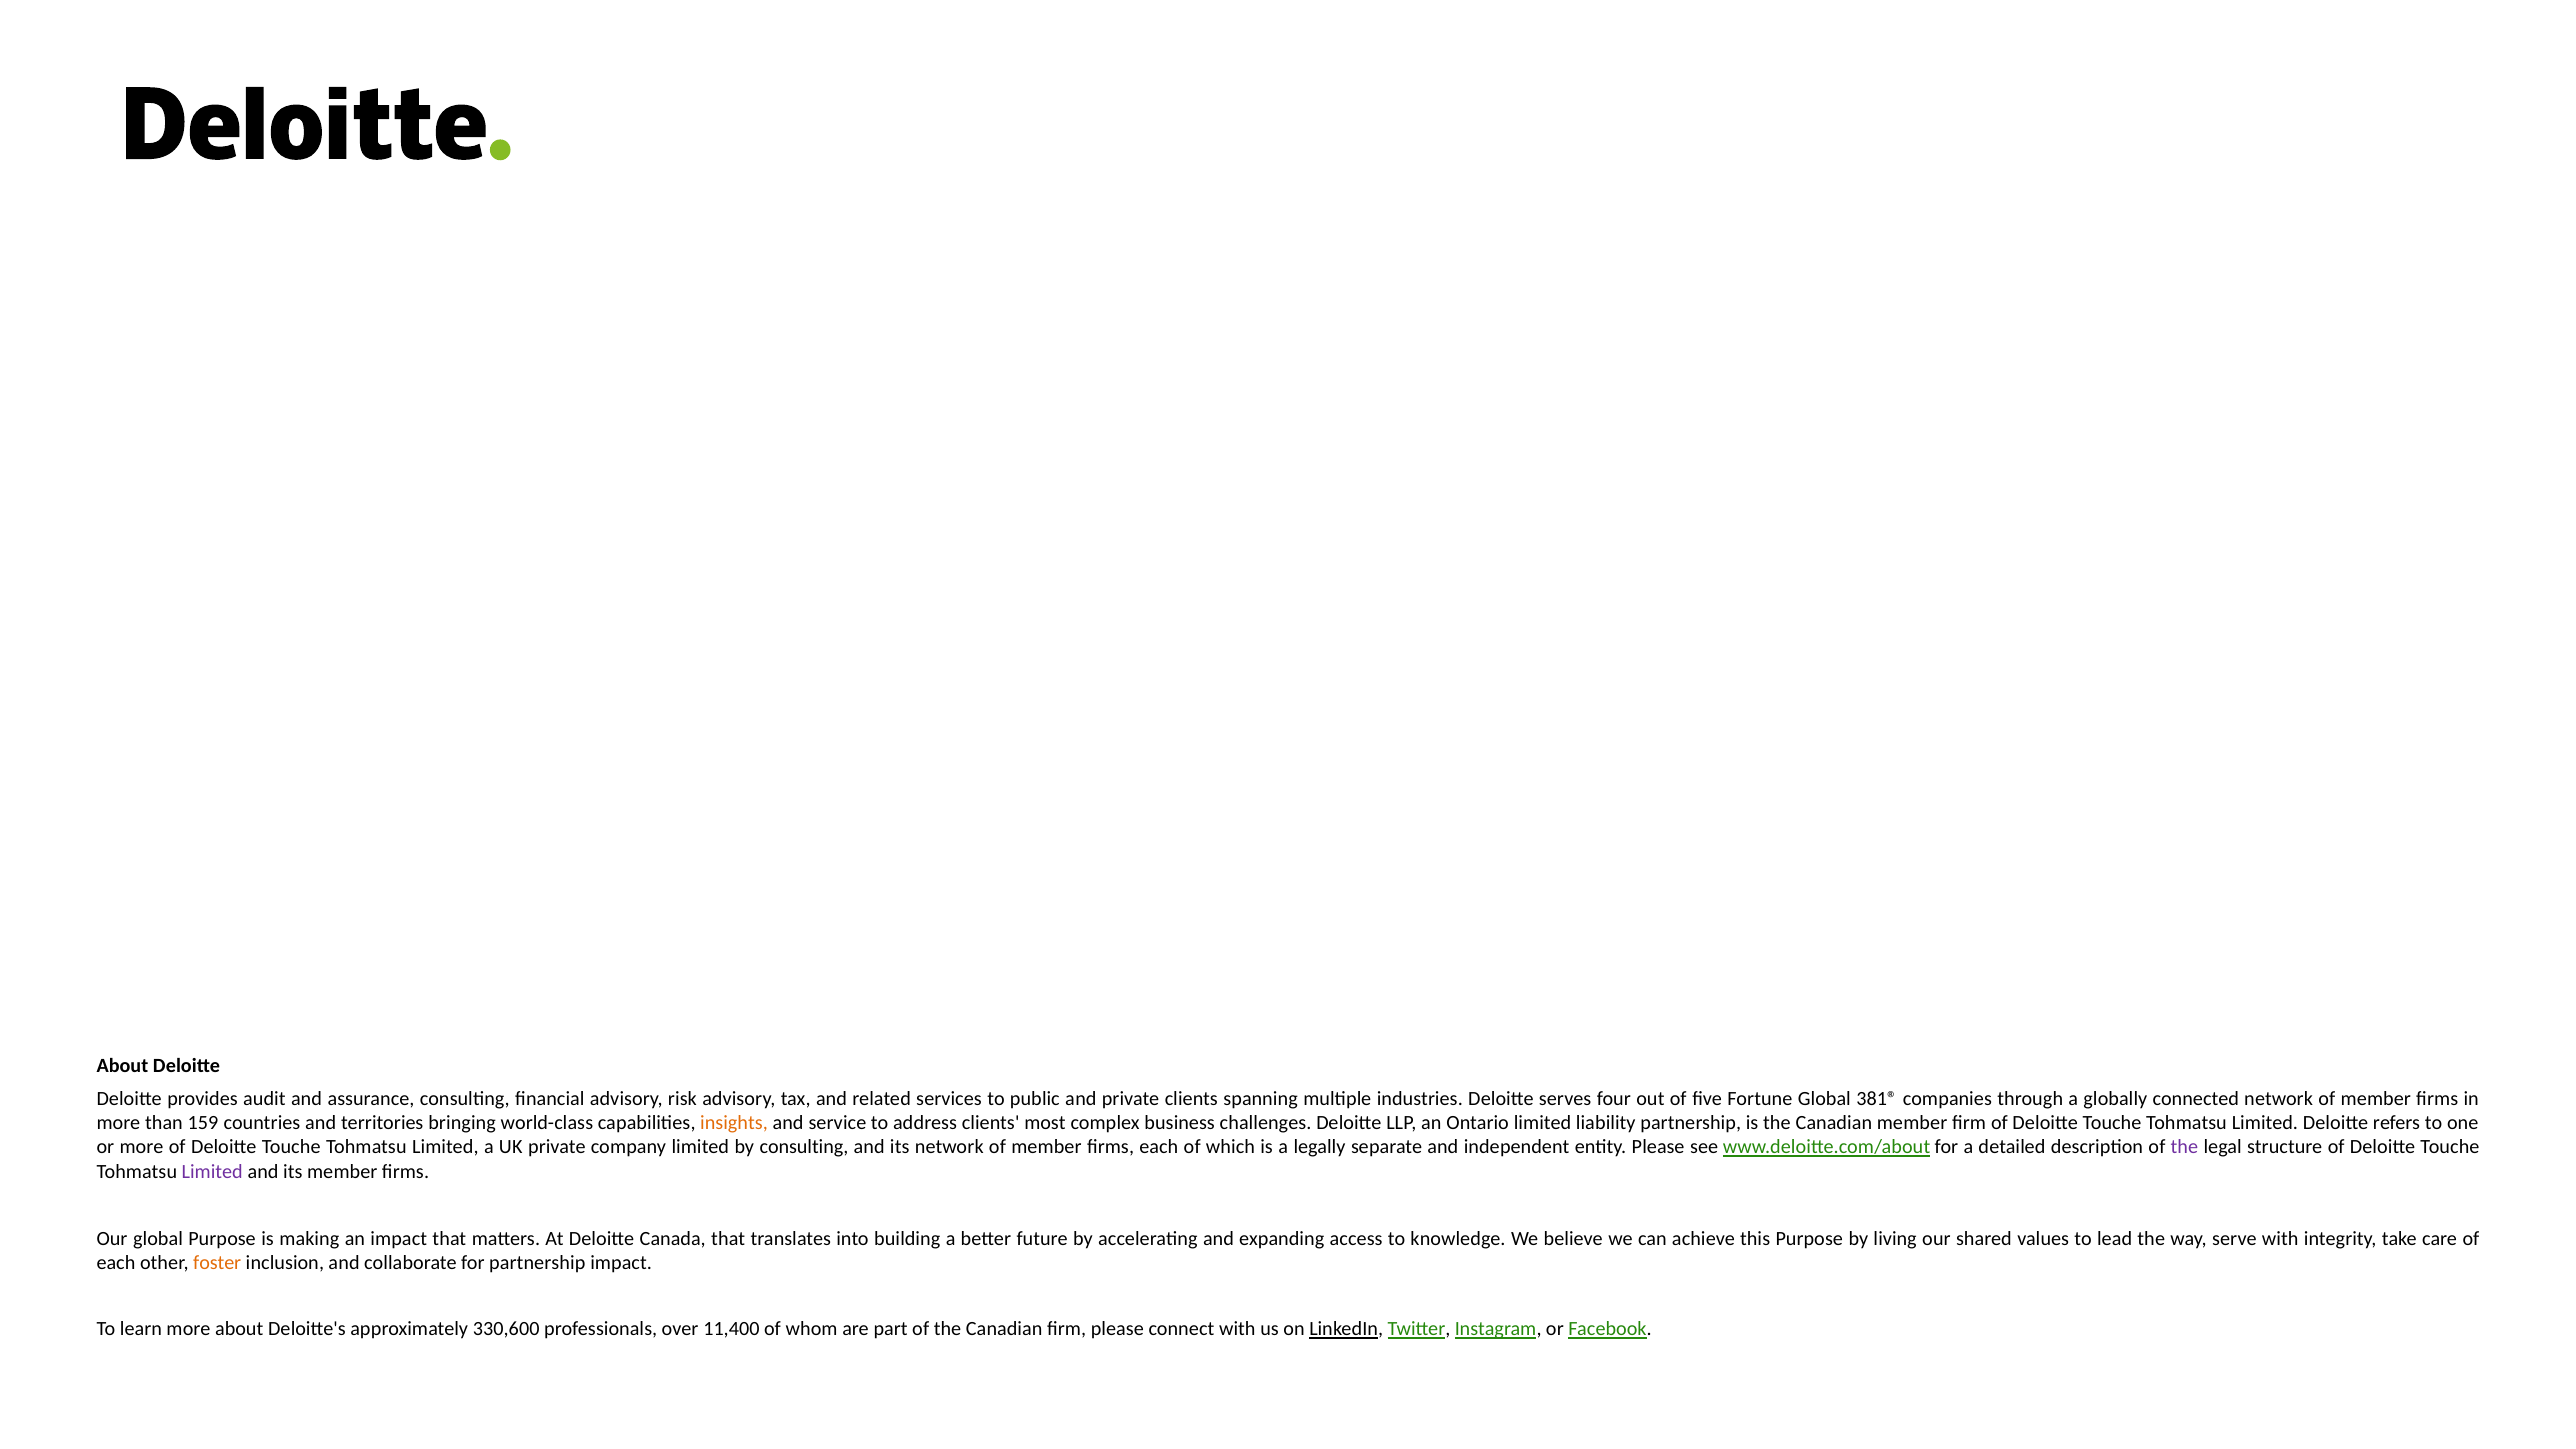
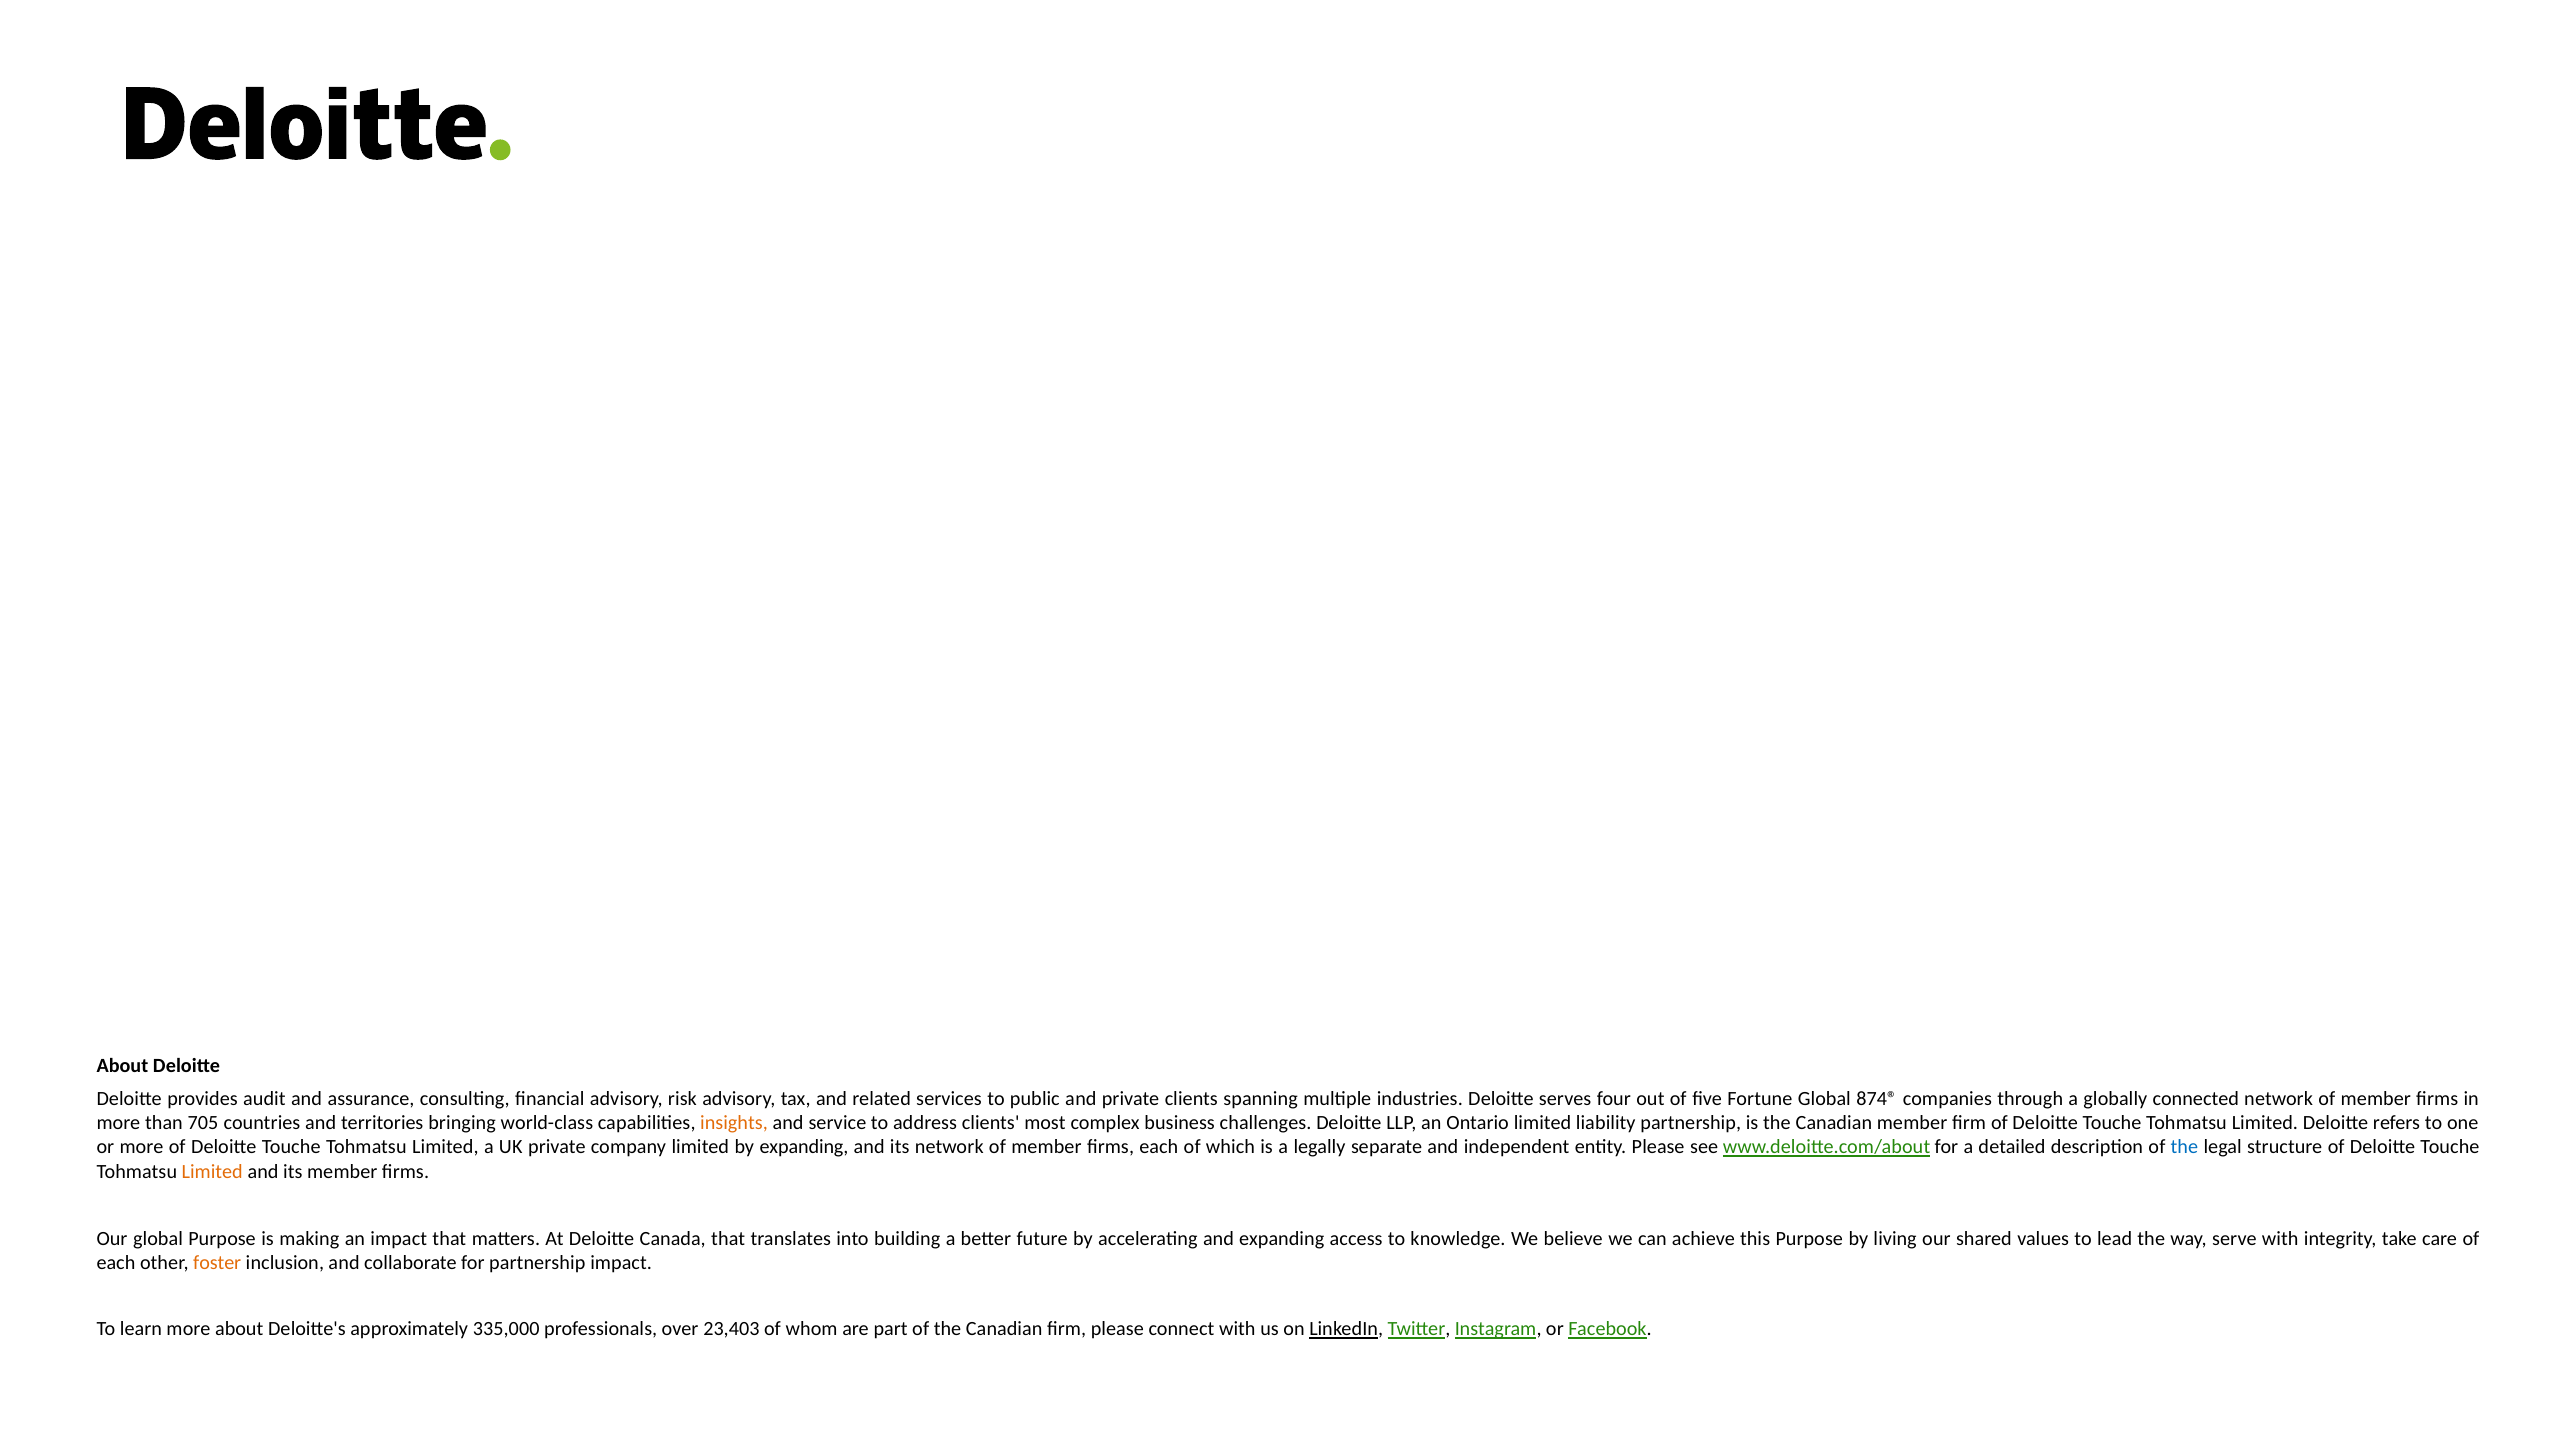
381®: 381® -> 874®
159: 159 -> 705
by consulting: consulting -> expanding
the at (2184, 1147) colour: purple -> blue
Limited at (212, 1172) colour: purple -> orange
330,600: 330,600 -> 335,000
11,400: 11,400 -> 23,403
